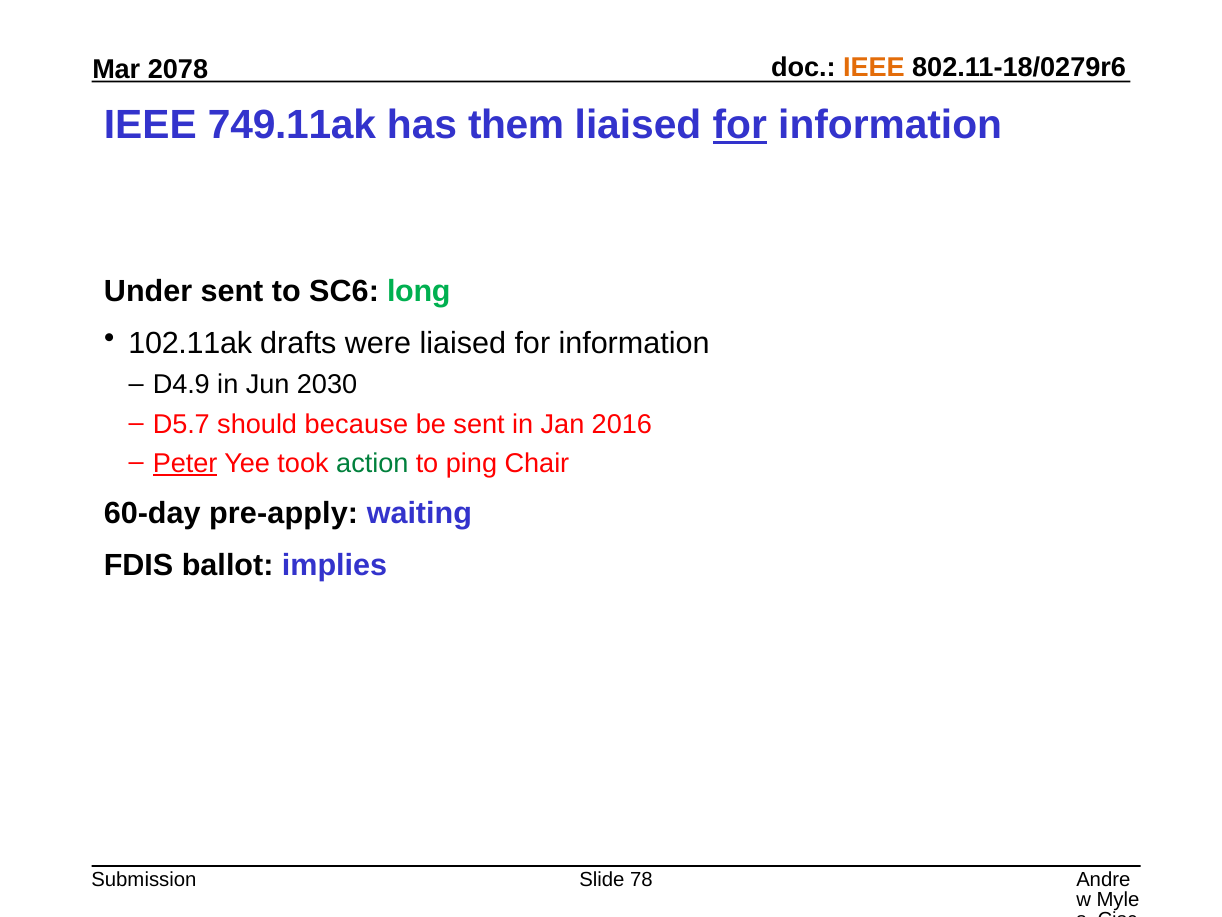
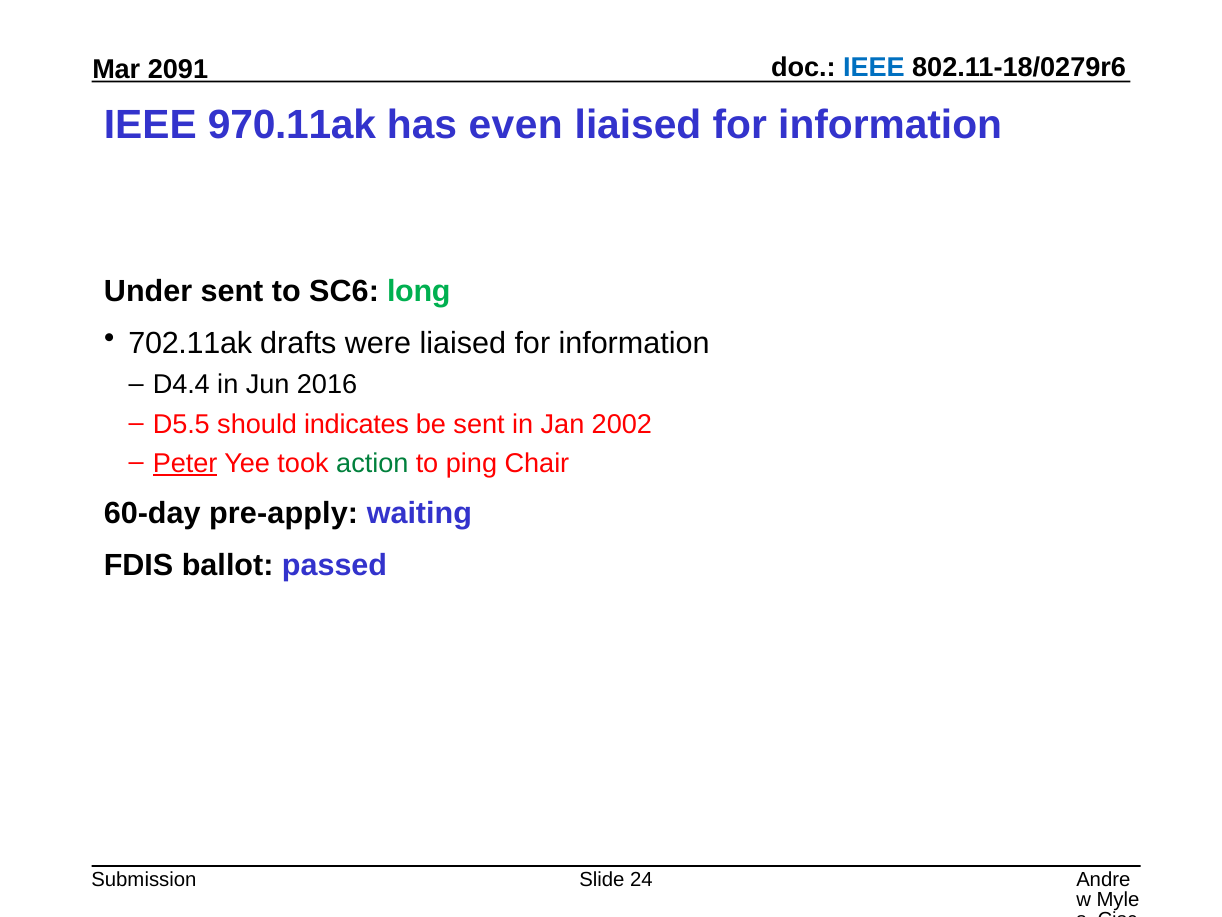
IEEE at (874, 67) colour: orange -> blue
2078: 2078 -> 2091
749.11ak: 749.11ak -> 970.11ak
them: them -> even
for at (740, 125) underline: present -> none
102.11ak: 102.11ak -> 702.11ak
D4.9: D4.9 -> D4.4
2030: 2030 -> 2016
D5.7: D5.7 -> D5.5
because: because -> indicates
2016: 2016 -> 2002
implies: implies -> passed
78: 78 -> 24
